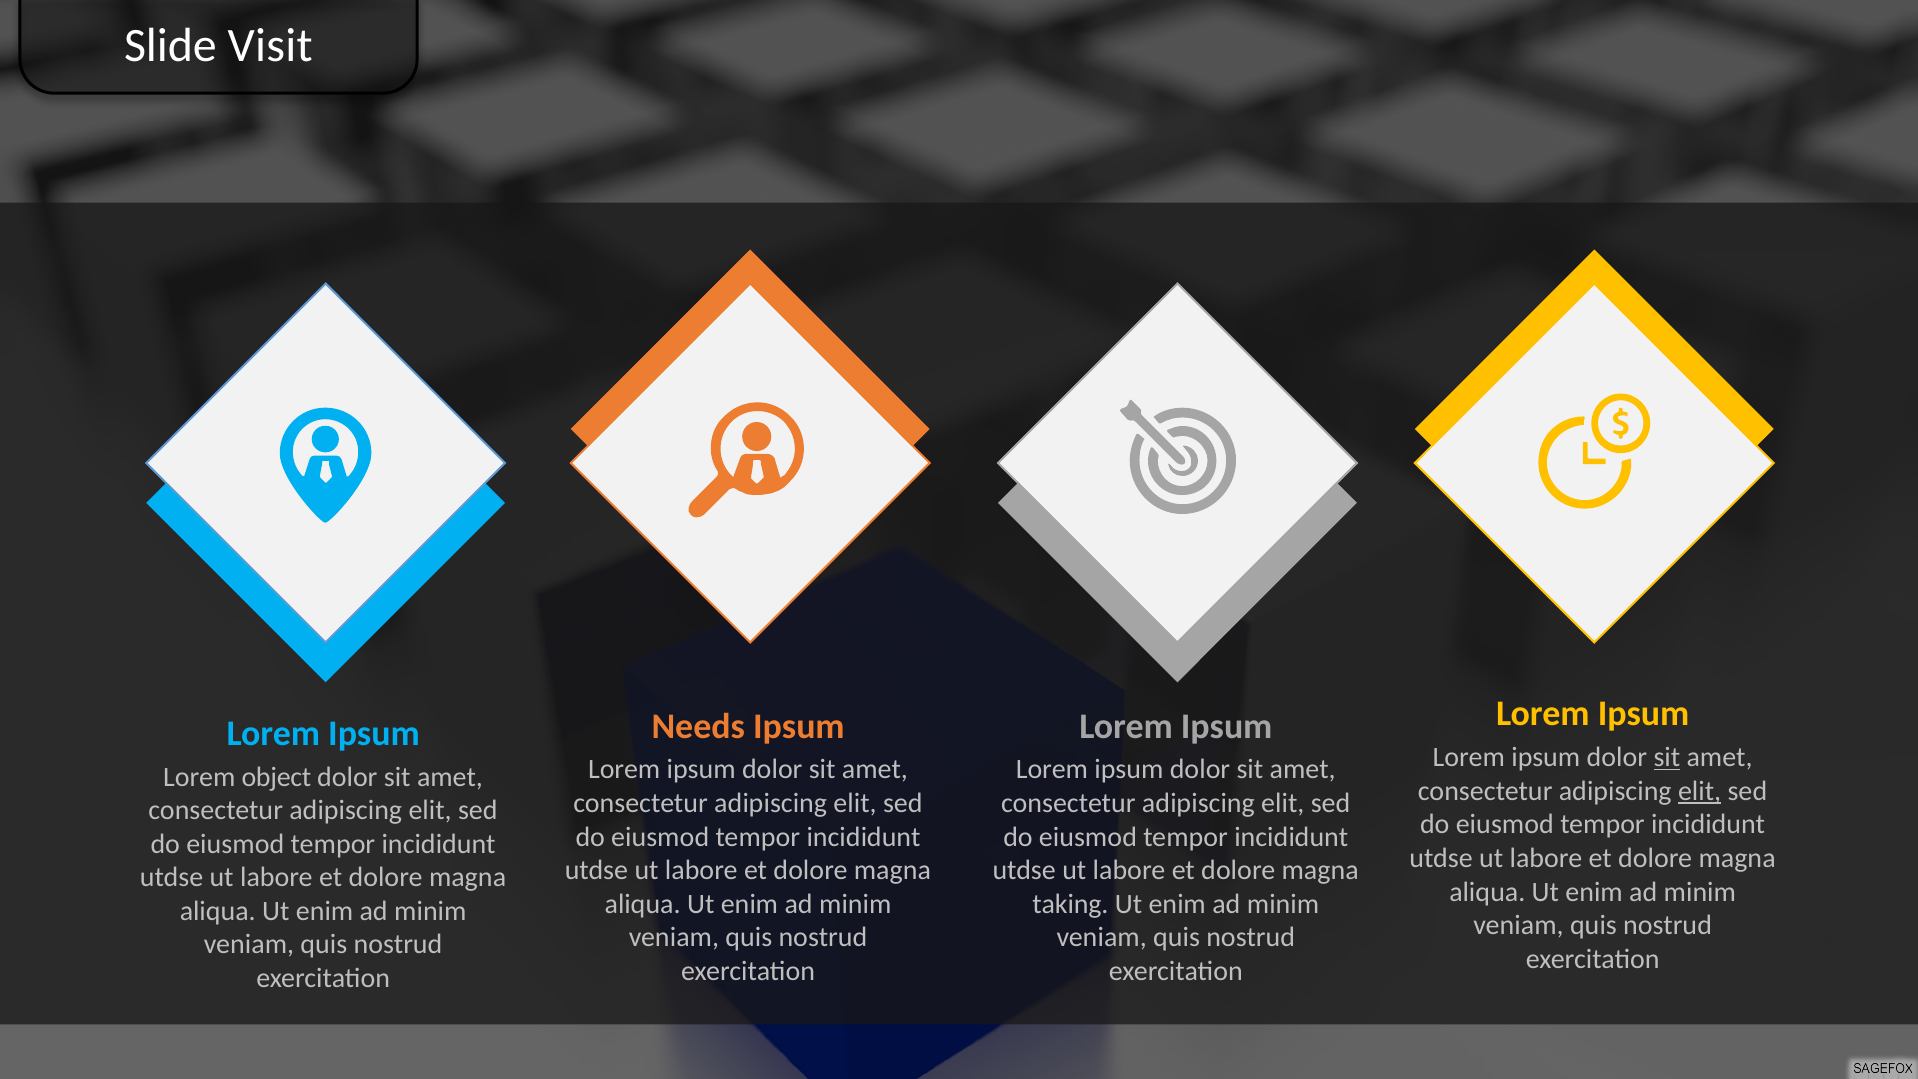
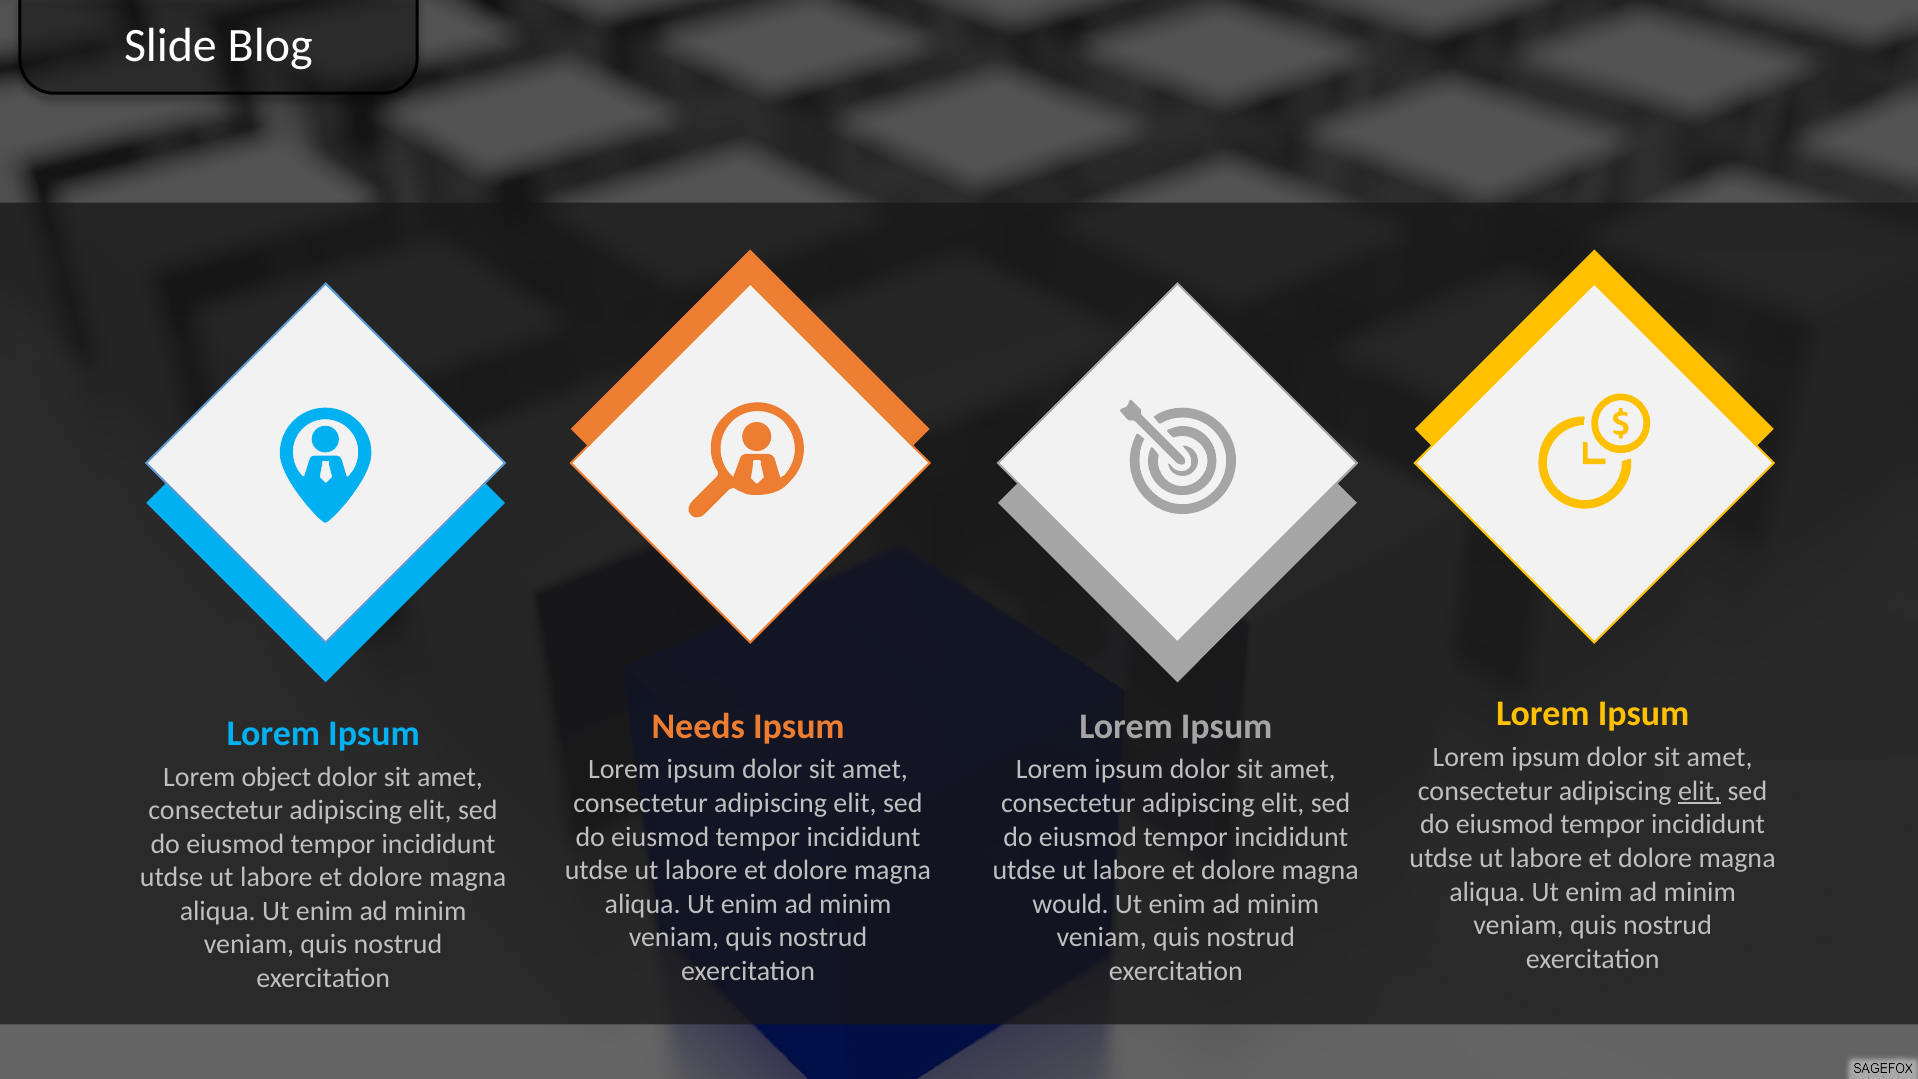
Visit: Visit -> Blog
sit at (1667, 757) underline: present -> none
taking: taking -> would
